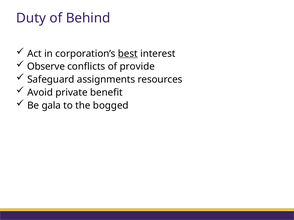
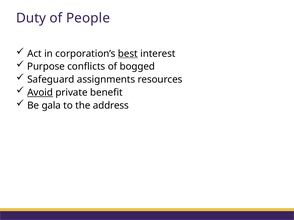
Behind: Behind -> People
Observe: Observe -> Purpose
provide: provide -> bogged
Avoid underline: none -> present
bogged: bogged -> address
